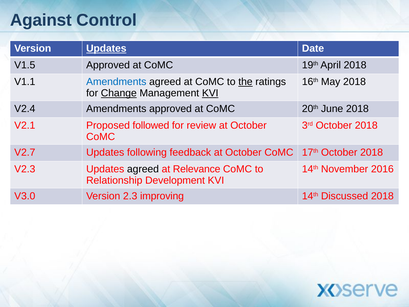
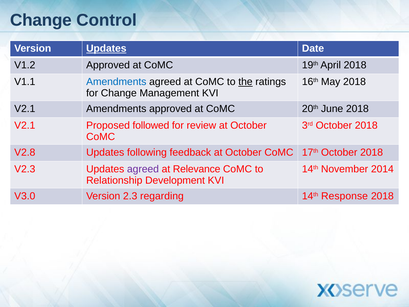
Against at (41, 20): Against -> Change
V1.5: V1.5 -> V1.2
Change at (119, 93) underline: present -> none
KVI at (210, 93) underline: present -> none
V2.4 at (25, 109): V2.4 -> V2.1
V2.7: V2.7 -> V2.8
agreed at (143, 169) colour: black -> purple
2016: 2016 -> 2014
improving: improving -> regarding
Discussed: Discussed -> Response
